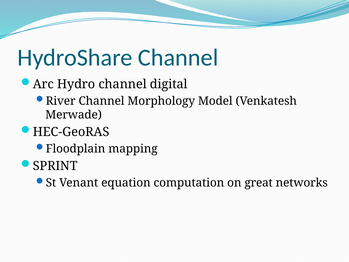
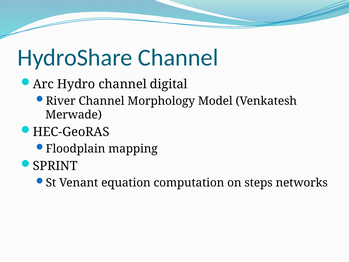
great: great -> steps
